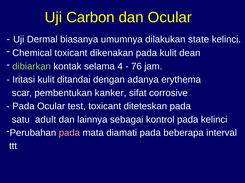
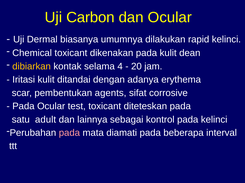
state: state -> rapid
dibiarkan colour: light green -> yellow
76: 76 -> 20
kanker: kanker -> agents
